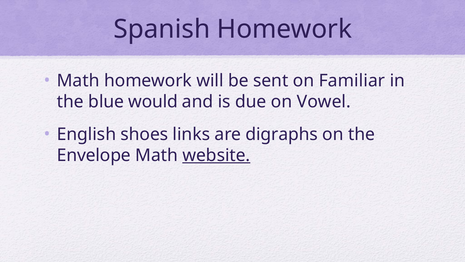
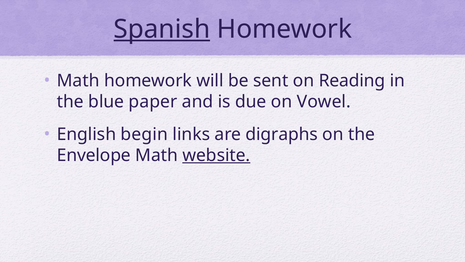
Spanish underline: none -> present
Familiar: Familiar -> Reading
would: would -> paper
shoes: shoes -> begin
